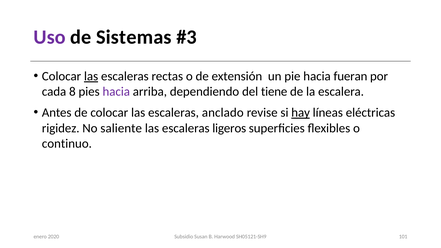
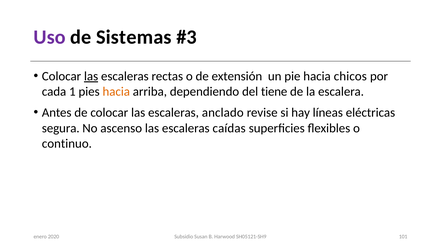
fueran: fueran -> chicos
8: 8 -> 1
hacia at (116, 92) colour: purple -> orange
hay underline: present -> none
rigidez: rigidez -> segura
saliente: saliente -> ascenso
ligeros: ligeros -> caídas
